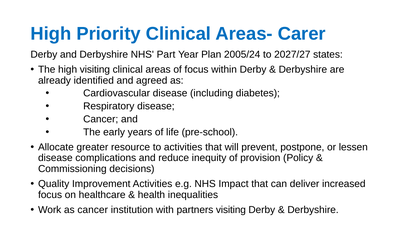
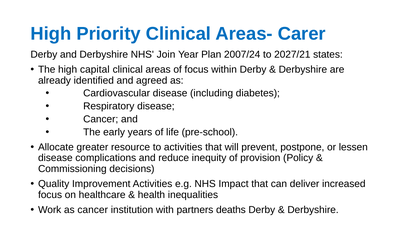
Part: Part -> Join
2005/24: 2005/24 -> 2007/24
2027/27: 2027/27 -> 2027/21
high visiting: visiting -> capital
partners visiting: visiting -> deaths
